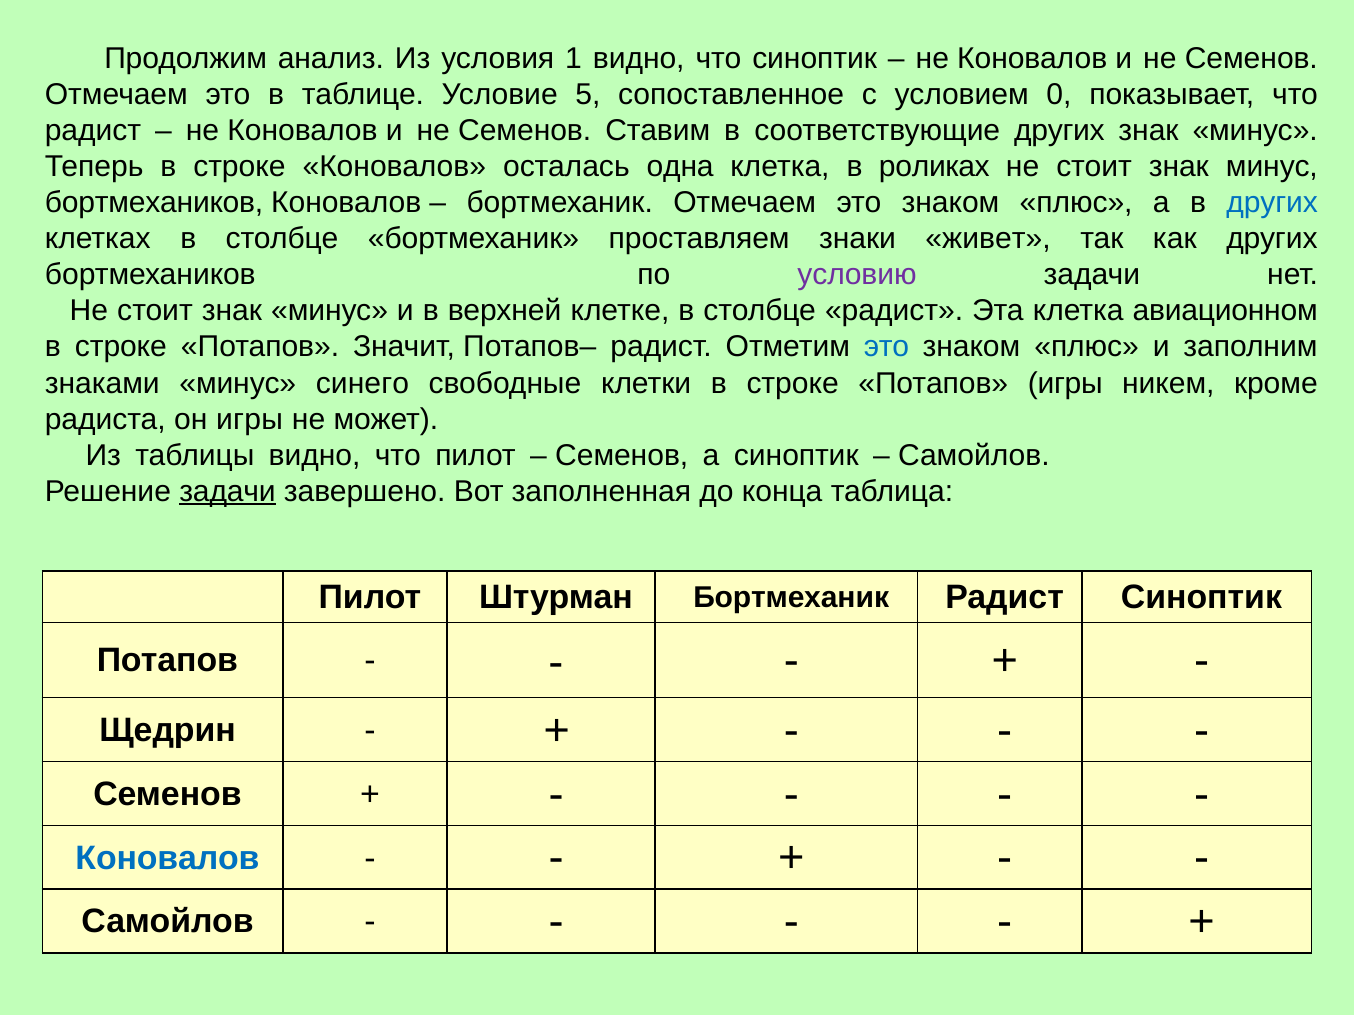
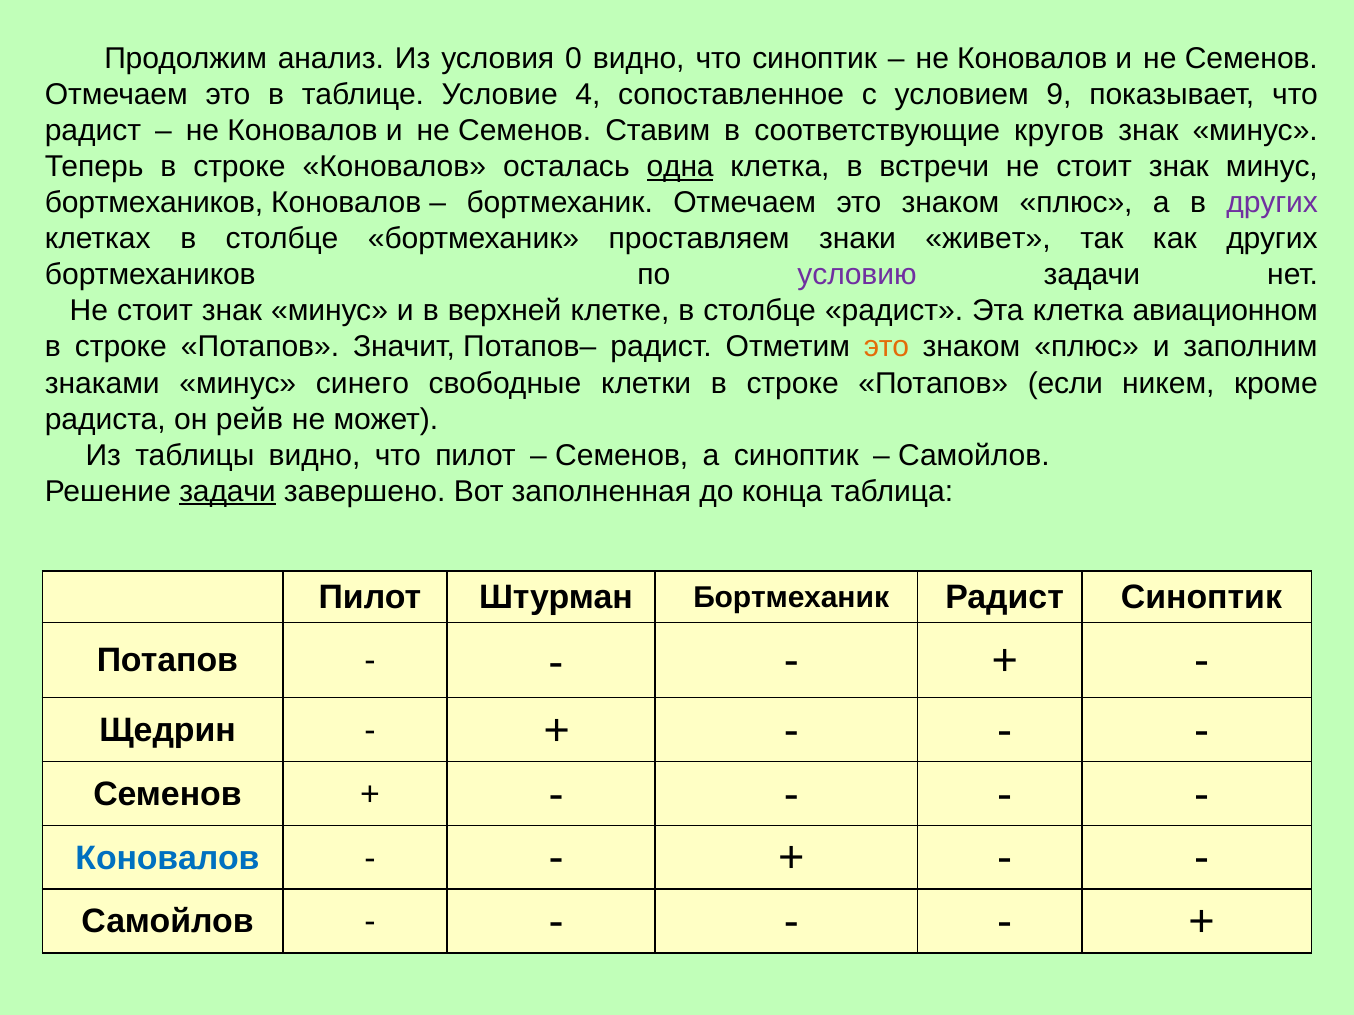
1: 1 -> 0
5: 5 -> 4
0: 0 -> 9
соответствующие других: других -> кругов
одна underline: none -> present
роликах: роликах -> встречи
других at (1272, 203) colour: blue -> purple
это at (886, 347) colour: blue -> orange
Потапов игры: игры -> если
он игры: игры -> рейв
